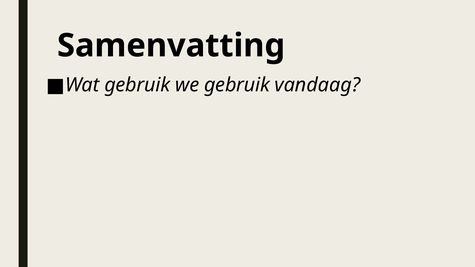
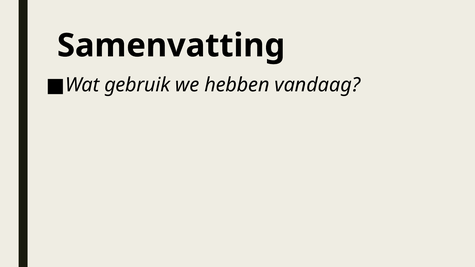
we gebruik: gebruik -> hebben
